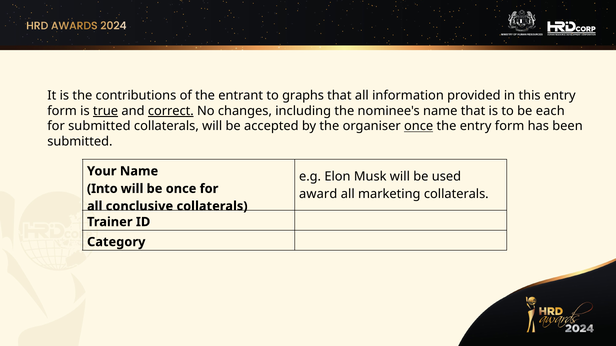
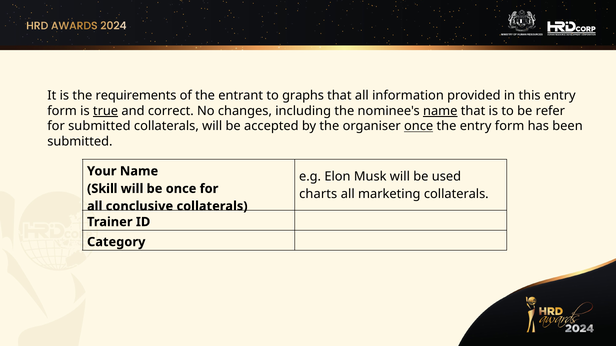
contributions: contributions -> requirements
correct underline: present -> none
name at (440, 111) underline: none -> present
each: each -> refer
Into: Into -> Skill
award: award -> charts
